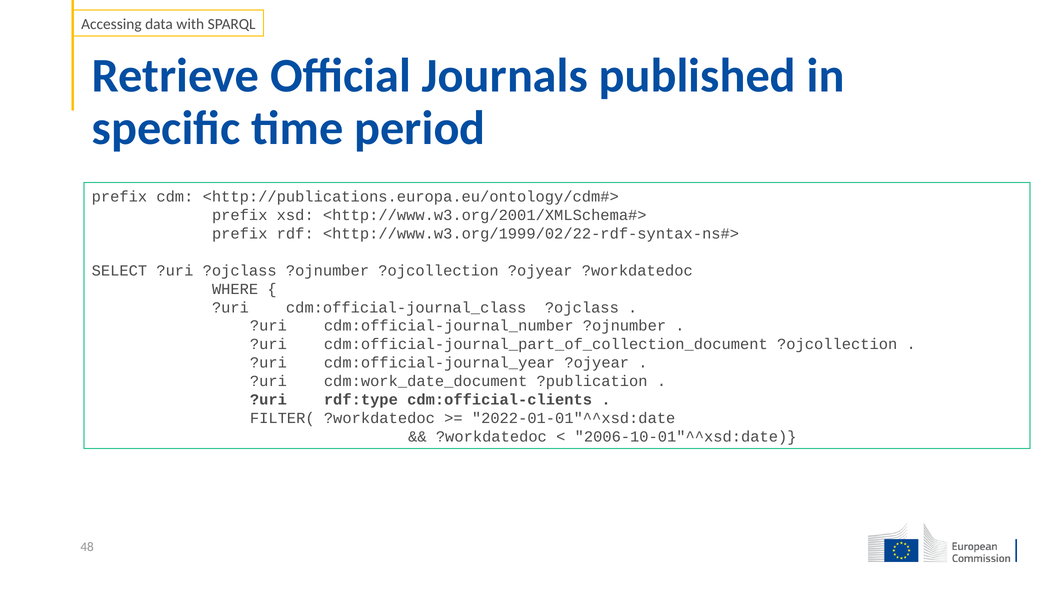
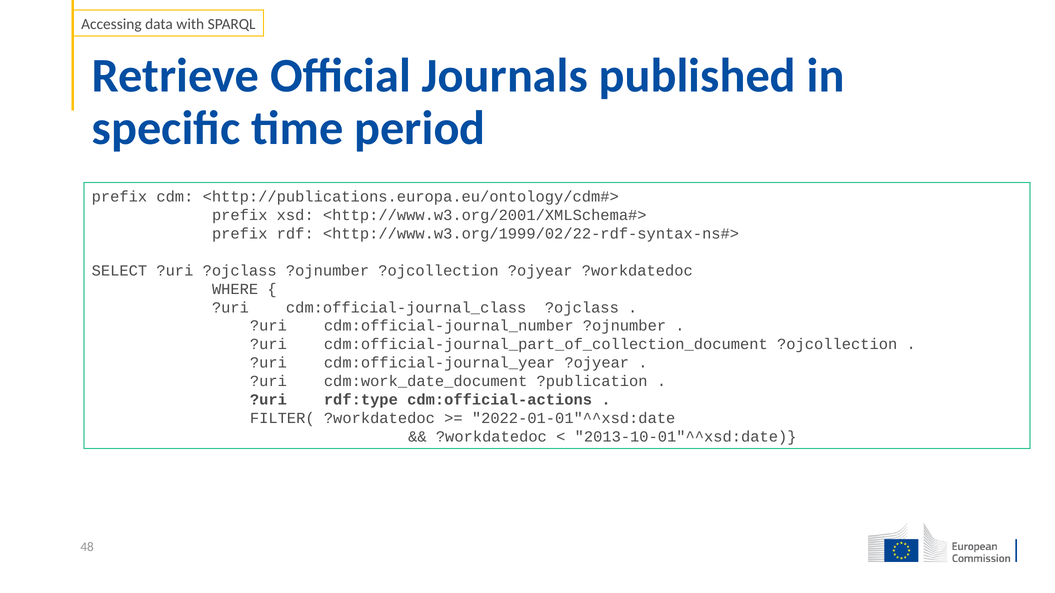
cdm:official-clients: cdm:official-clients -> cdm:official-actions
2006-10-01"^^xsd:date: 2006-10-01"^^xsd:date -> 2013-10-01"^^xsd:date
